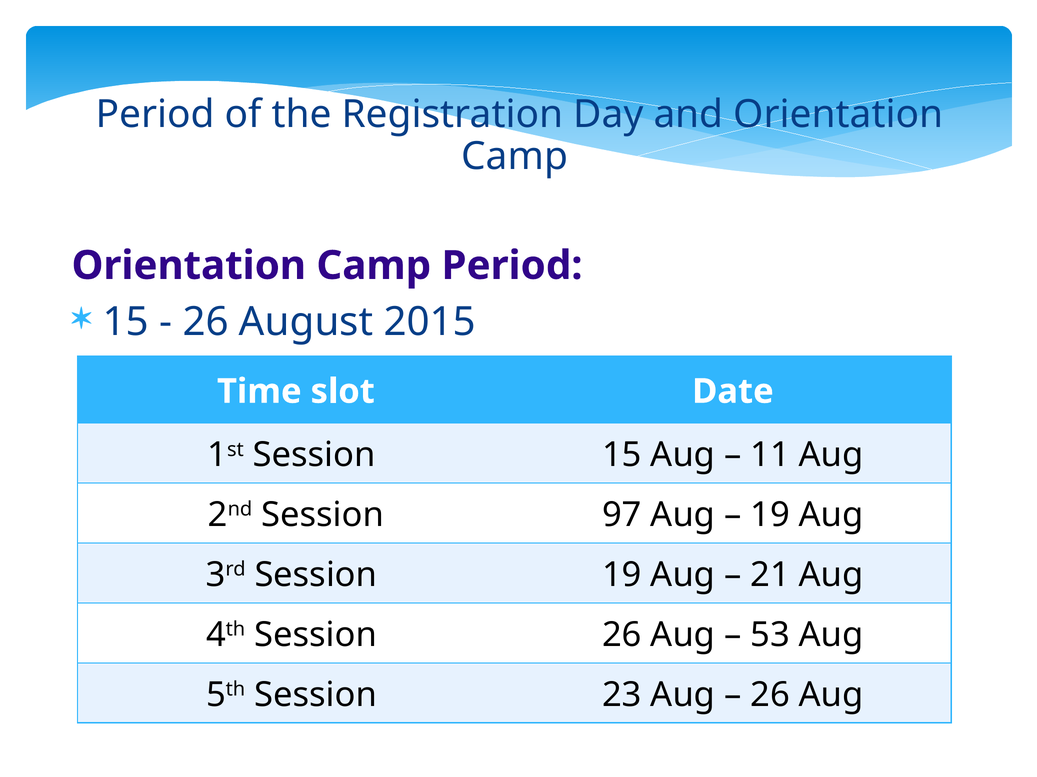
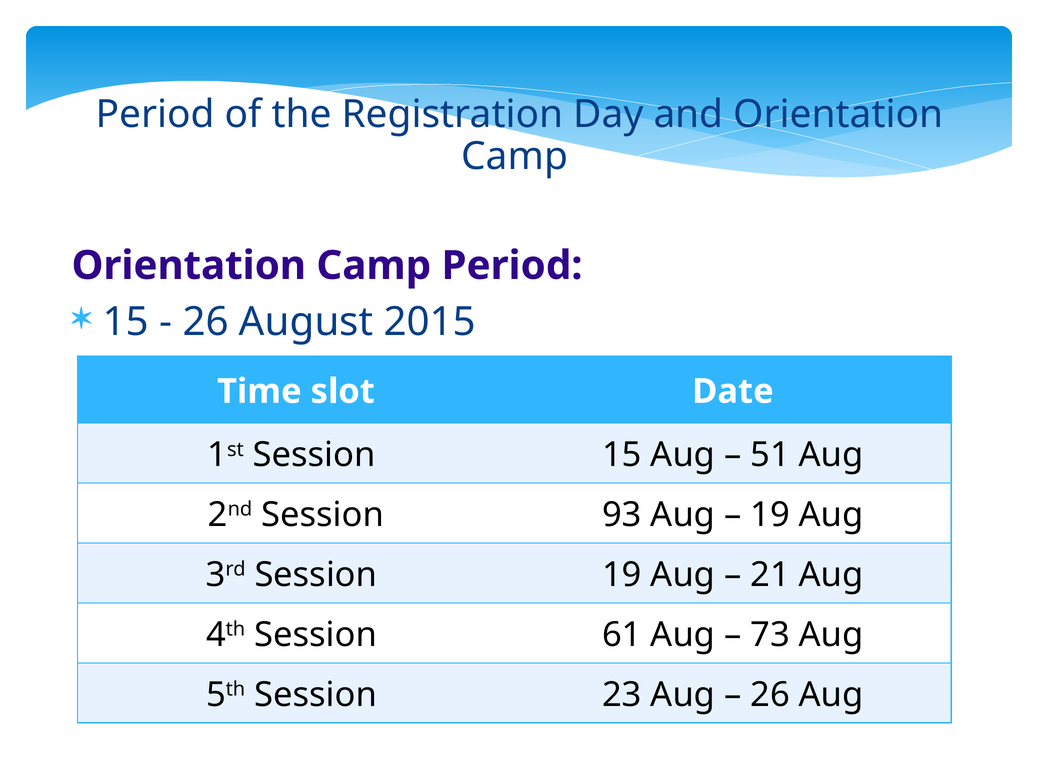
11: 11 -> 51
97: 97 -> 93
Session 26: 26 -> 61
53: 53 -> 73
